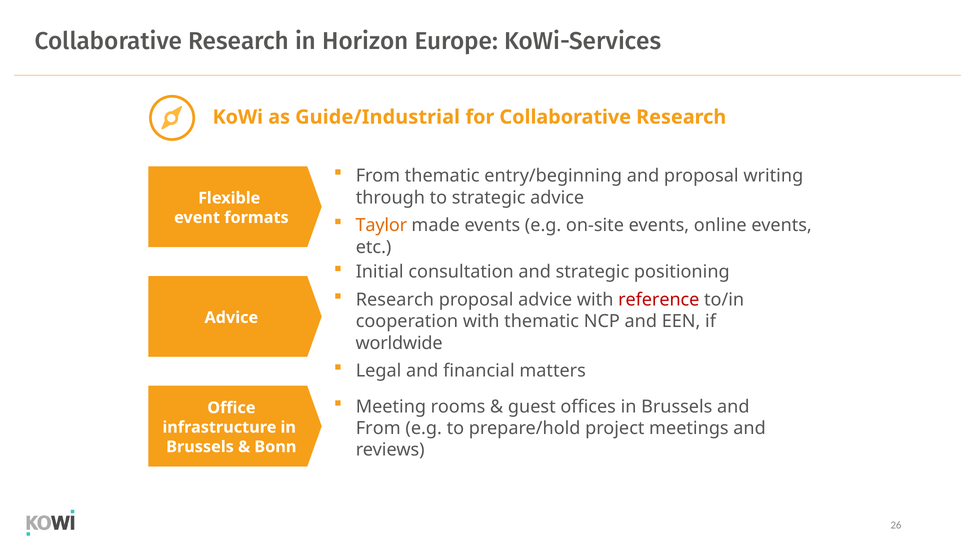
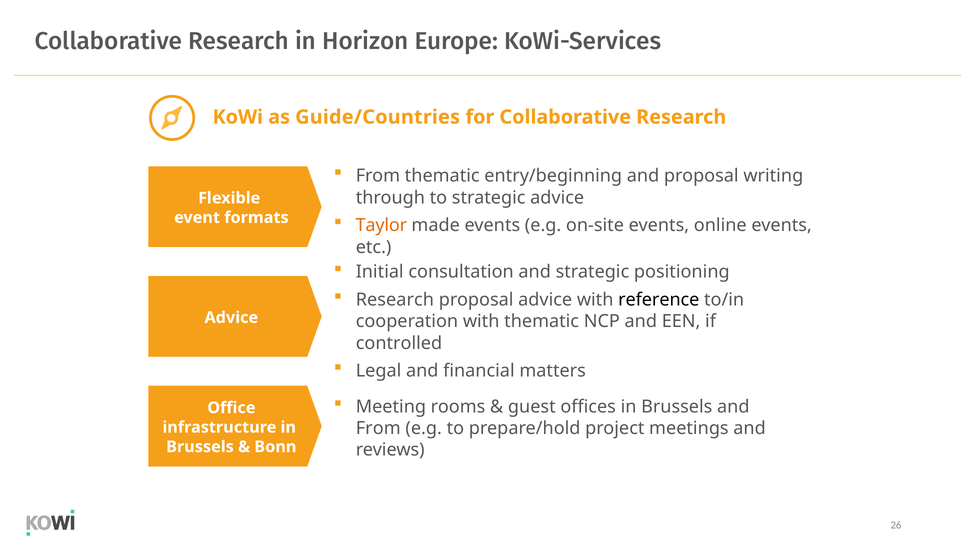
Guide/Industrial: Guide/Industrial -> Guide/Countries
reference colour: red -> black
worldwide: worldwide -> controlled
